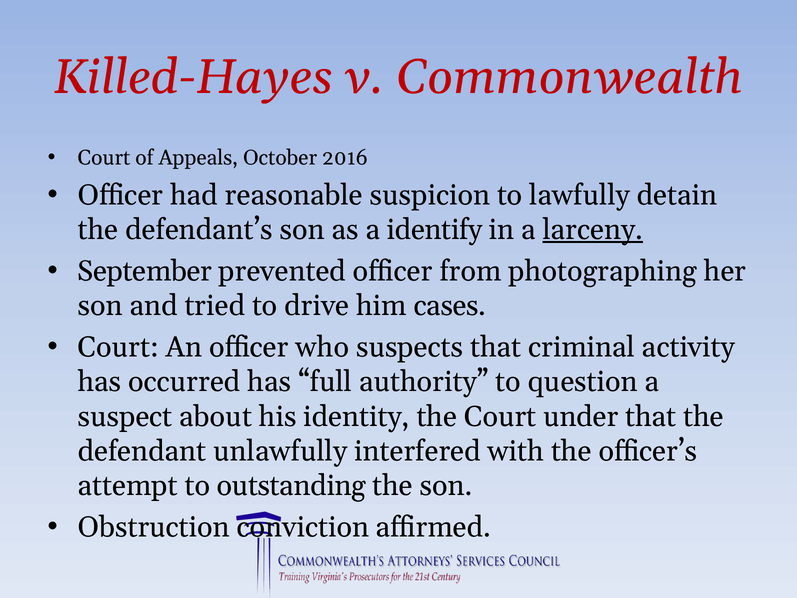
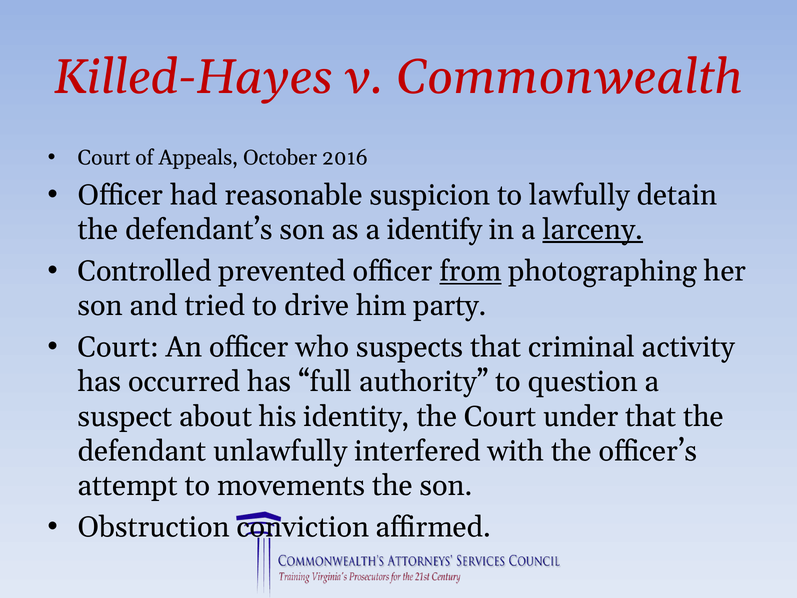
September: September -> Controlled
from underline: none -> present
cases: cases -> party
outstanding: outstanding -> movements
